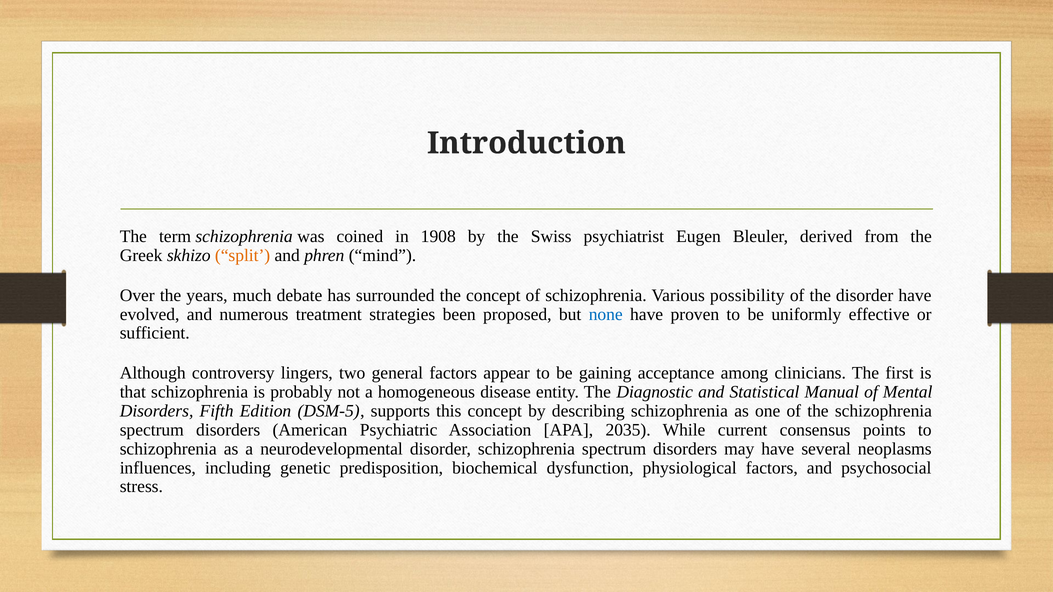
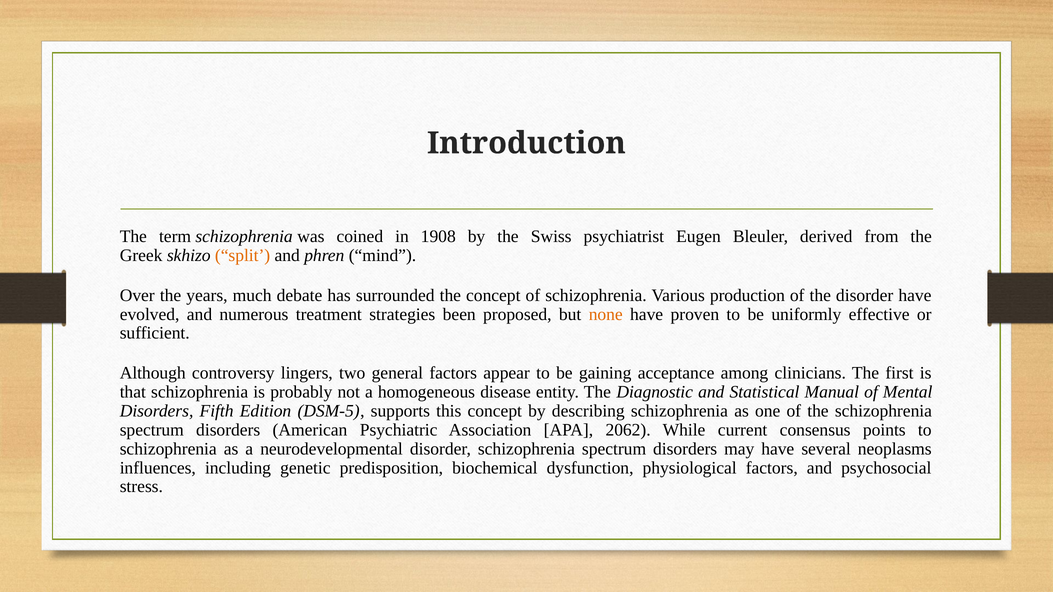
possibility: possibility -> production
none colour: blue -> orange
2035: 2035 -> 2062
